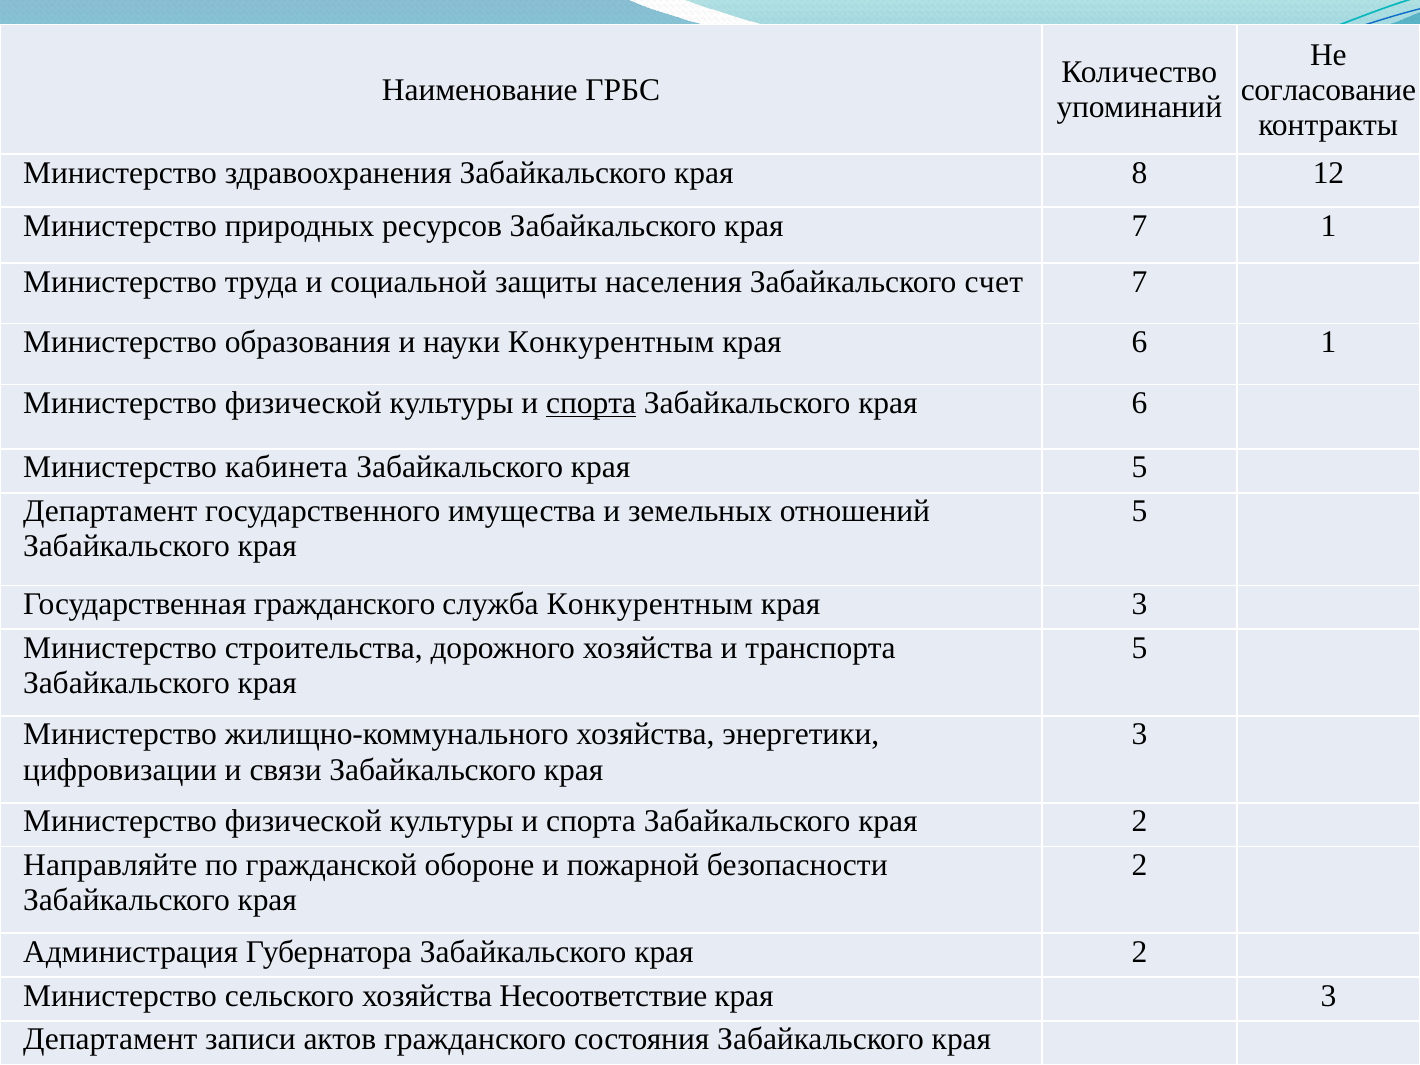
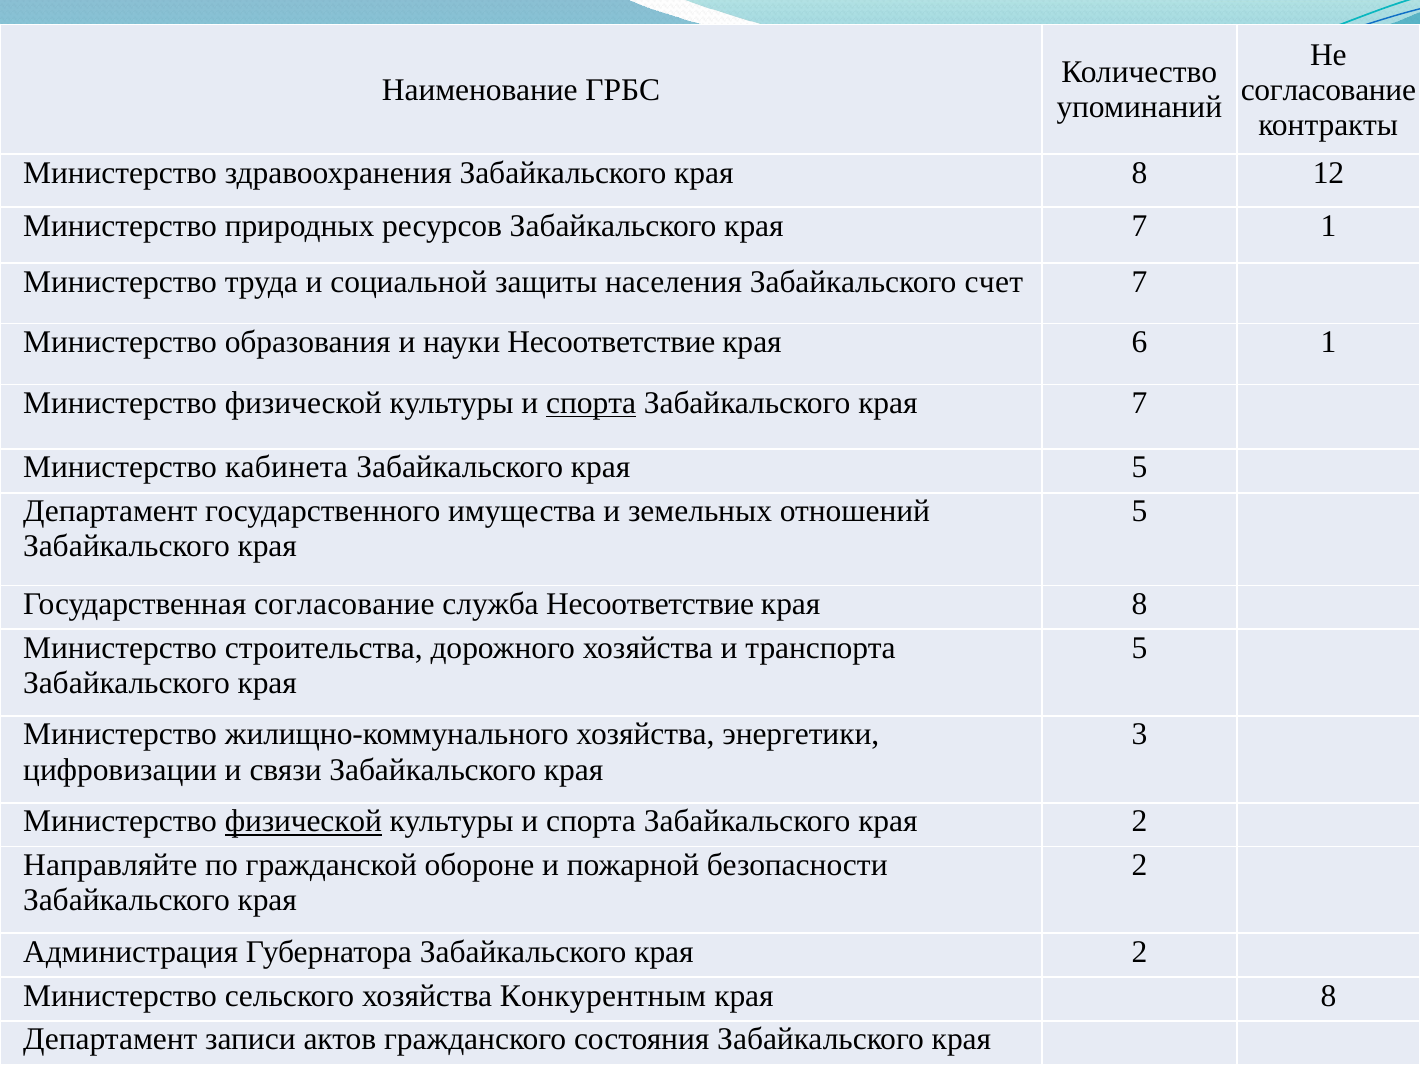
науки Конкурентным: Конкурентным -> Несоответствие
6 at (1140, 403): 6 -> 7
Государственная гражданского: гражданского -> согласование
служба Конкурентным: Конкурентным -> Несоответствие
3 at (1140, 604): 3 -> 8
физической at (303, 821) underline: none -> present
Несоответствие: Несоответствие -> Конкурентным
3 at (1328, 996): 3 -> 8
